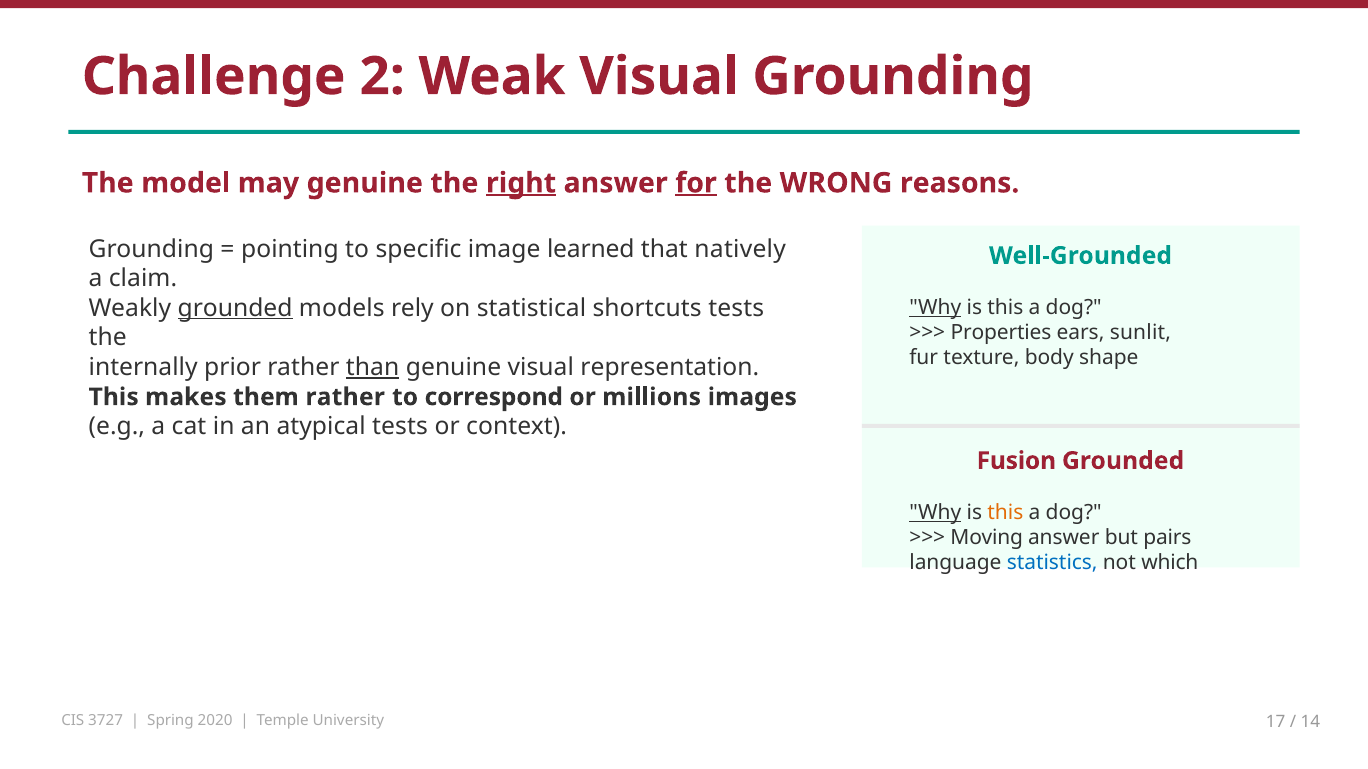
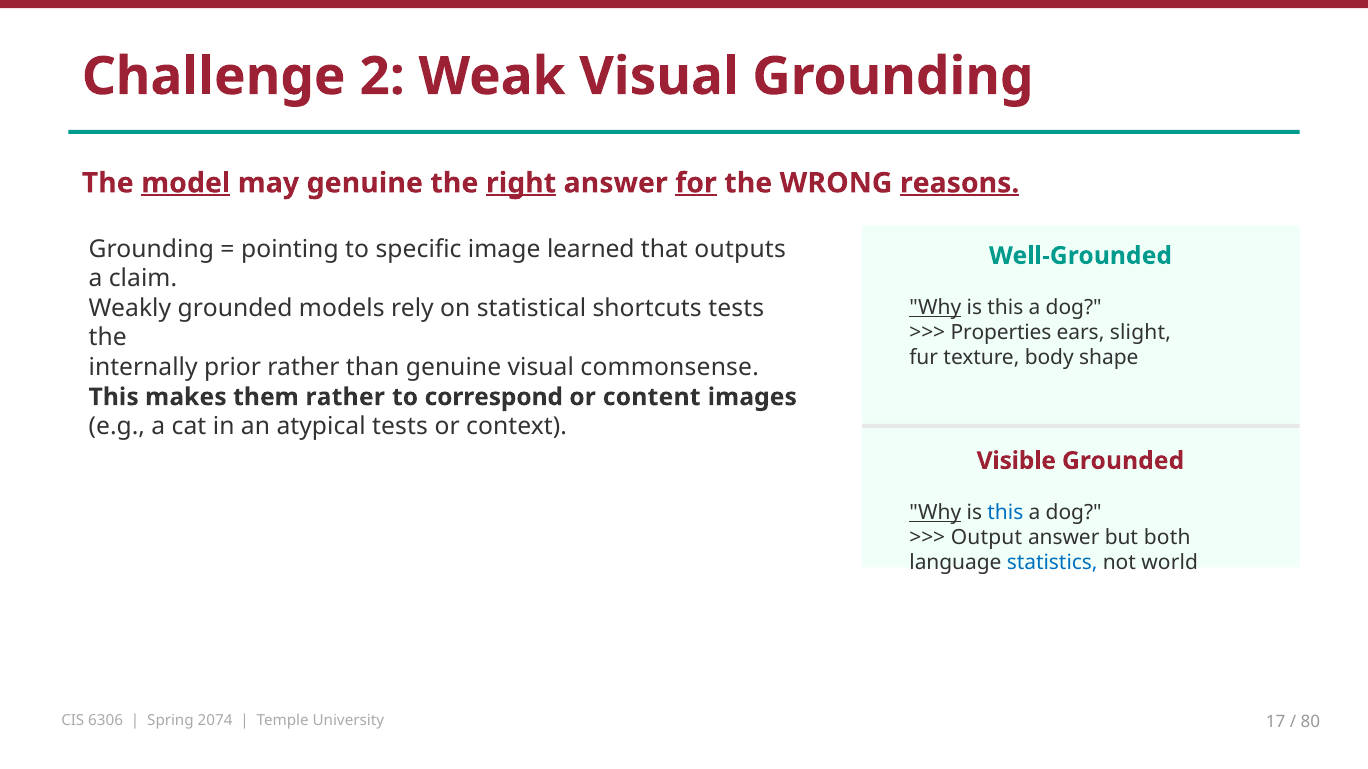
model underline: none -> present
reasons underline: none -> present
natively: natively -> outputs
grounded at (235, 308) underline: present -> none
sunlit: sunlit -> slight
than underline: present -> none
representation: representation -> commonsense
millions: millions -> content
Fusion: Fusion -> Visible
this at (1005, 513) colour: orange -> blue
Moving: Moving -> Output
pairs: pairs -> both
which: which -> world
3727: 3727 -> 6306
2020: 2020 -> 2074
14: 14 -> 80
